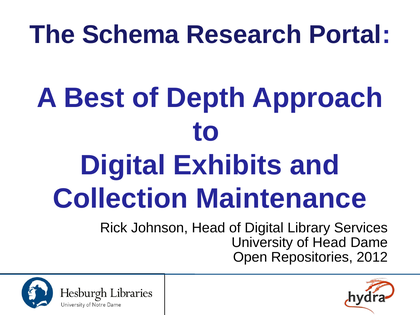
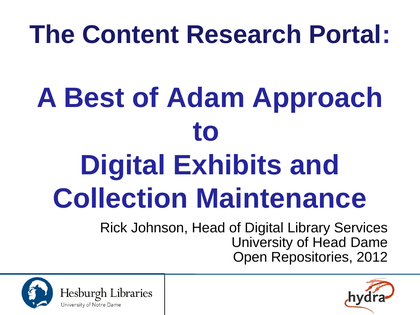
Schema: Schema -> Content
Depth: Depth -> Adam
